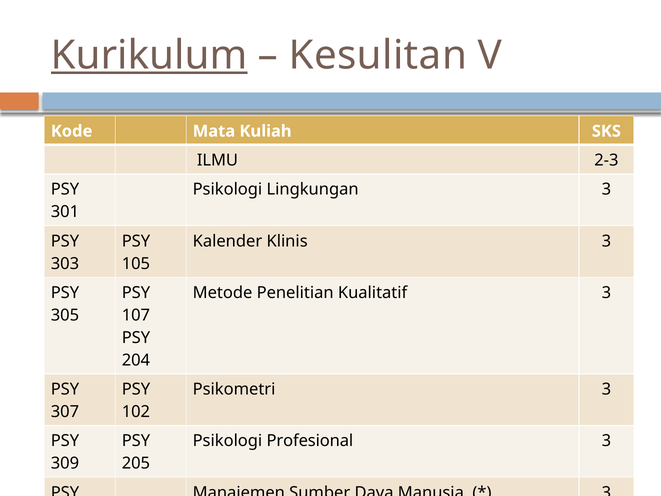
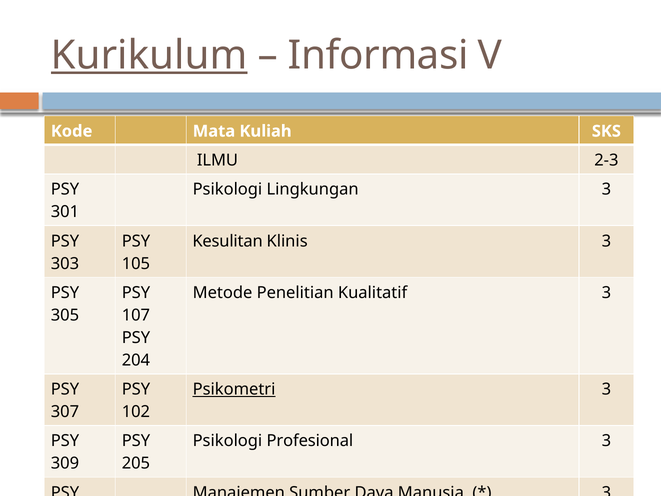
Kesulitan: Kesulitan -> Informasi
Kalender: Kalender -> Kesulitan
Psikometri underline: none -> present
